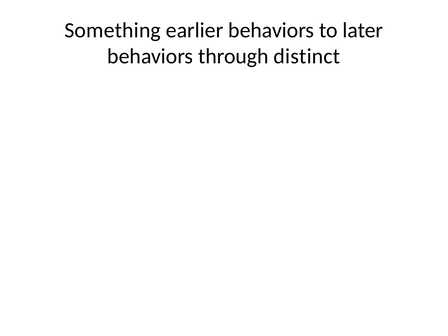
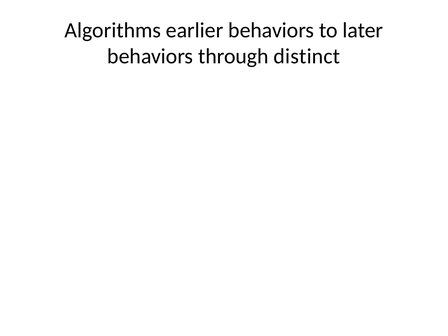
Something: Something -> Algorithms
